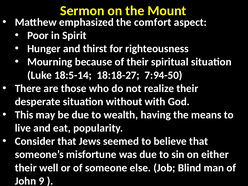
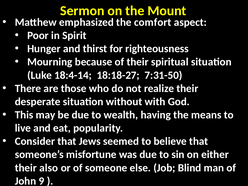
18:5-14: 18:5-14 -> 18:4-14
7:94-50: 7:94-50 -> 7:31-50
well: well -> also
